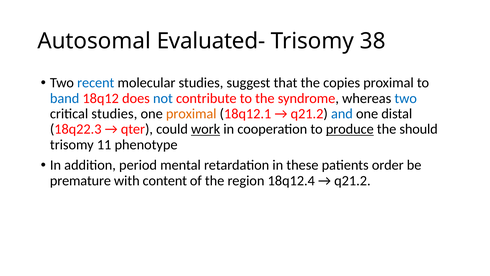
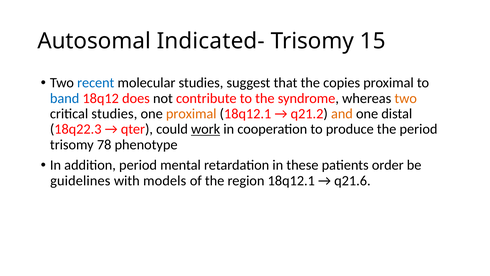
Evaluated-: Evaluated- -> Indicated-
38: 38 -> 15
not colour: blue -> black
two at (406, 98) colour: blue -> orange
and colour: blue -> orange
produce underline: present -> none
the should: should -> period
11: 11 -> 78
premature: premature -> guidelines
content: content -> models
region 18q12.4: 18q12.4 -> 18q12.1
q21.2 at (352, 180): q21.2 -> q21.6
